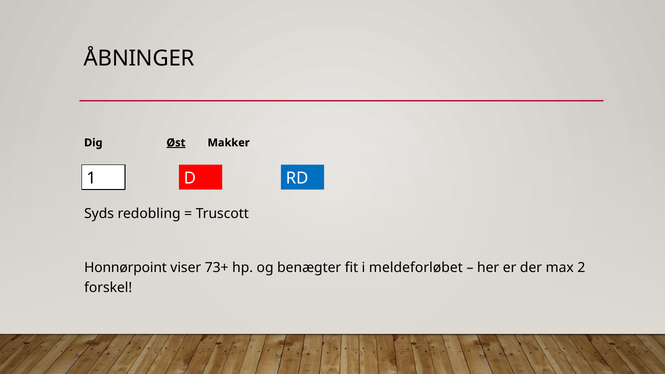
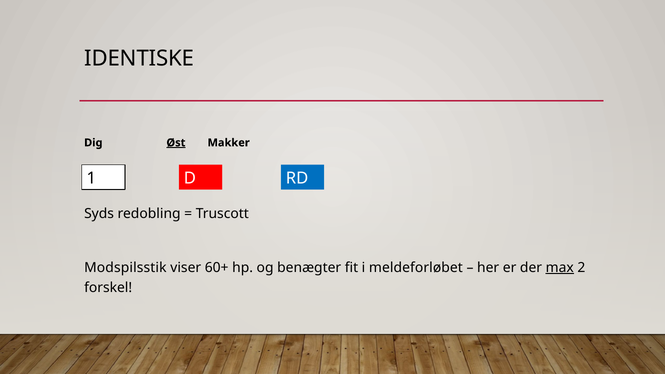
ÅBNINGER: ÅBNINGER -> IDENTISKE
Honnørpoint: Honnørpoint -> Modspilsstik
73+: 73+ -> 60+
max underline: none -> present
